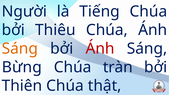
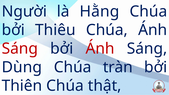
Tiếng: Tiếng -> Hằng
Sáng at (20, 49) colour: orange -> red
Bừng: Bừng -> Dùng
